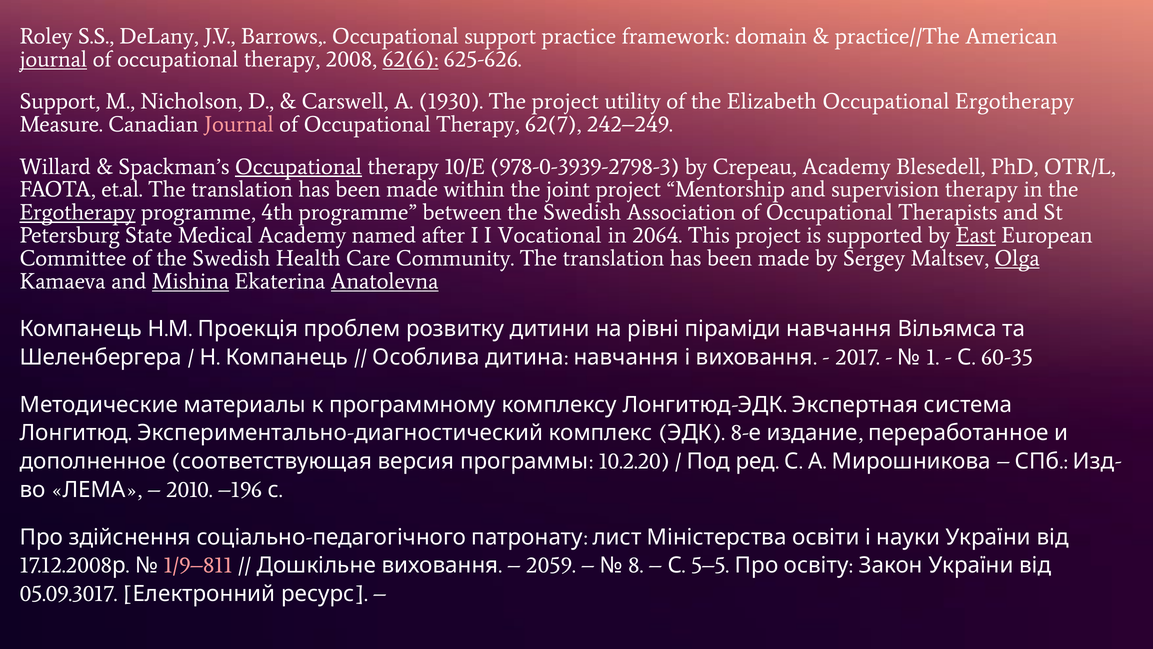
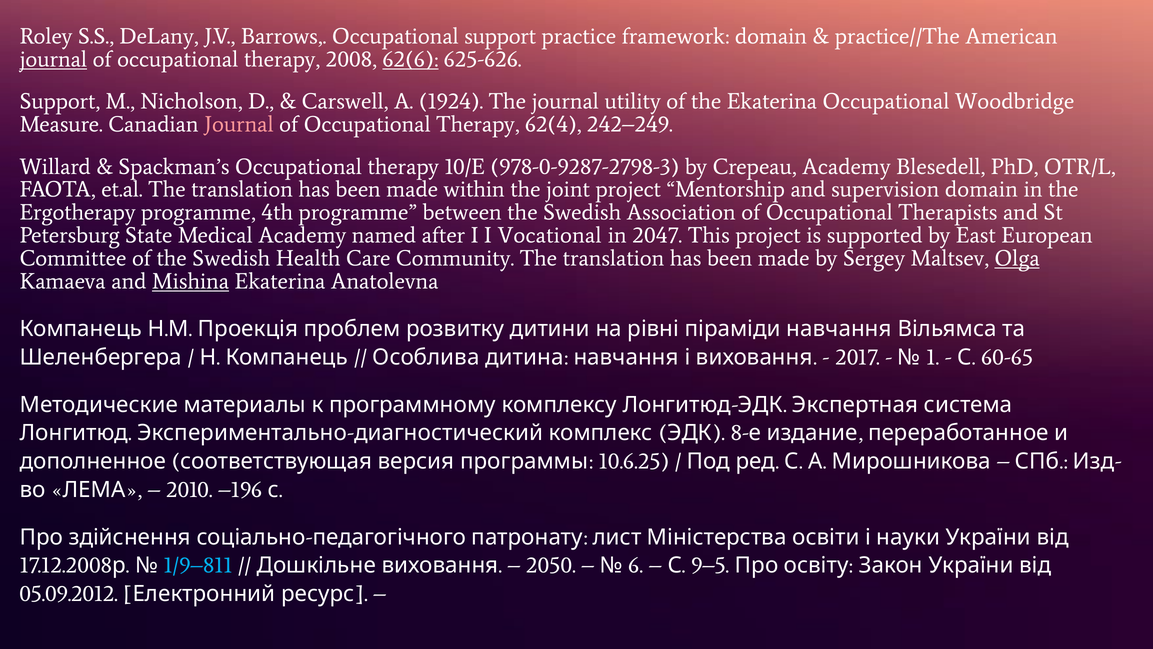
1930: 1930 -> 1924
The project: project -> journal
the Elizabeth: Elizabeth -> Ekaterina
Occupational Ergotherapy: Ergotherapy -> Woodbridge
62(7: 62(7 -> 62(4
Occupational at (299, 167) underline: present -> none
978-0-3939-2798-3: 978-0-3939-2798-3 -> 978-0-9287-2798-3
supervision therapy: therapy -> domain
Ergotherapy at (78, 212) underline: present -> none
2064: 2064 -> 2047
East underline: present -> none
Anatolevna underline: present -> none
60-35: 60-35 -> 60-65
10.2.20: 10.2.20 -> 10.6.25
1/9–811 colour: pink -> light blue
2059: 2059 -> 2050
8: 8 -> 6
5–5: 5–5 -> 9–5
05.09.3017: 05.09.3017 -> 05.09.2012
